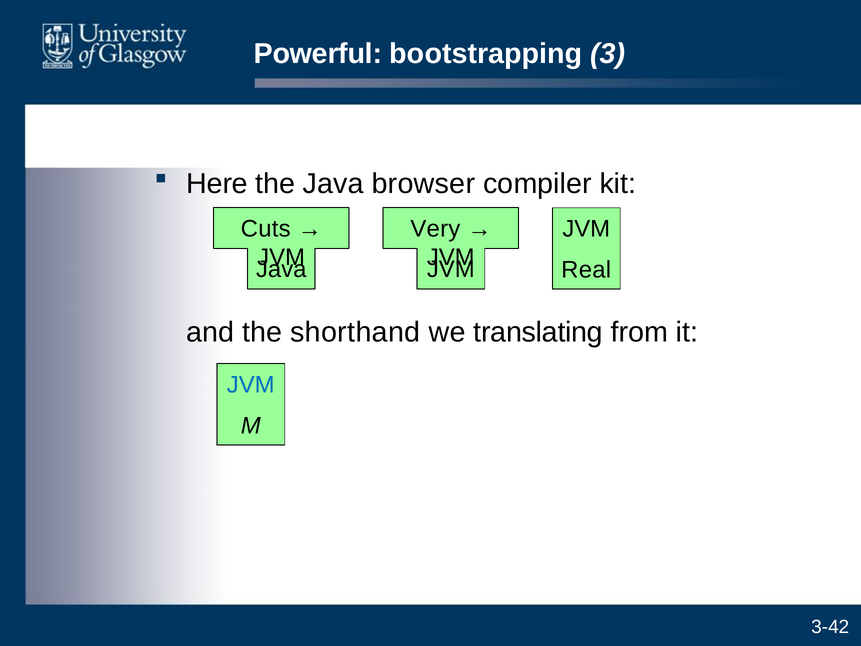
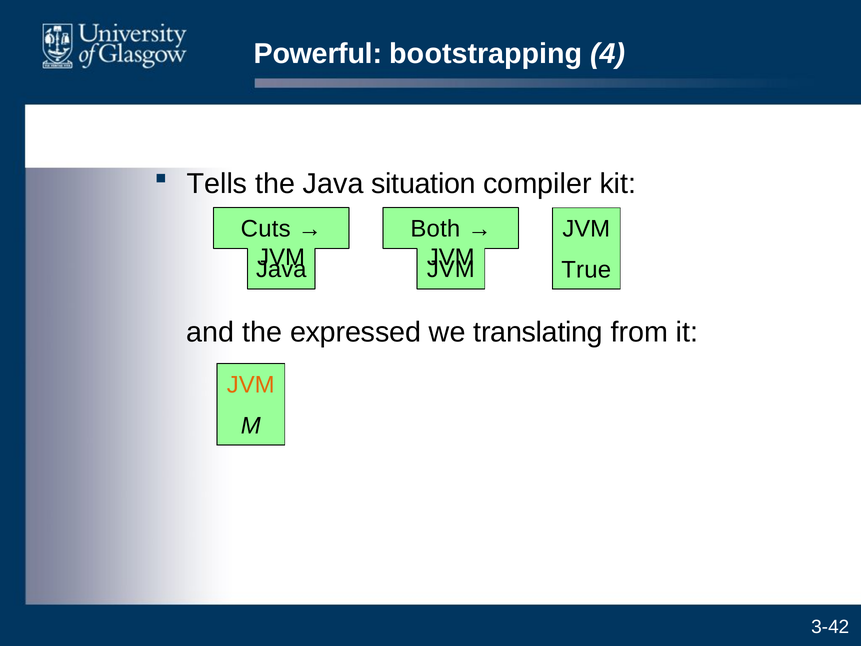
3: 3 -> 4
Here: Here -> Tells
browser: browser -> situation
Very: Very -> Both
Real: Real -> True
shorthand: shorthand -> expressed
JVM at (251, 385) colour: blue -> orange
